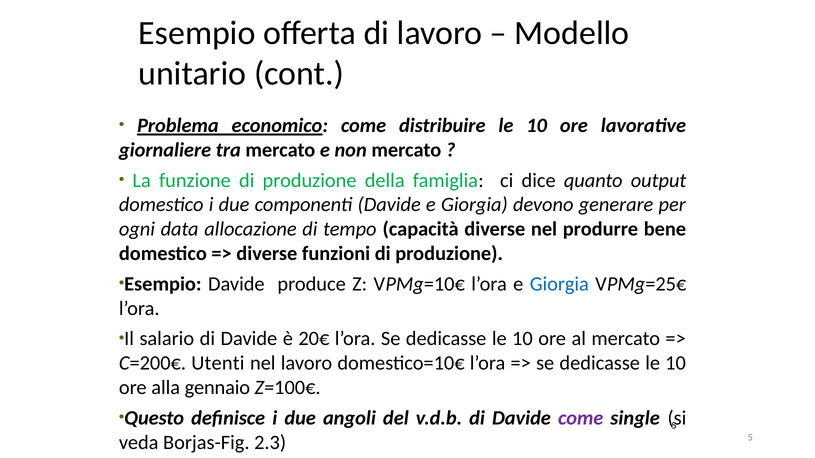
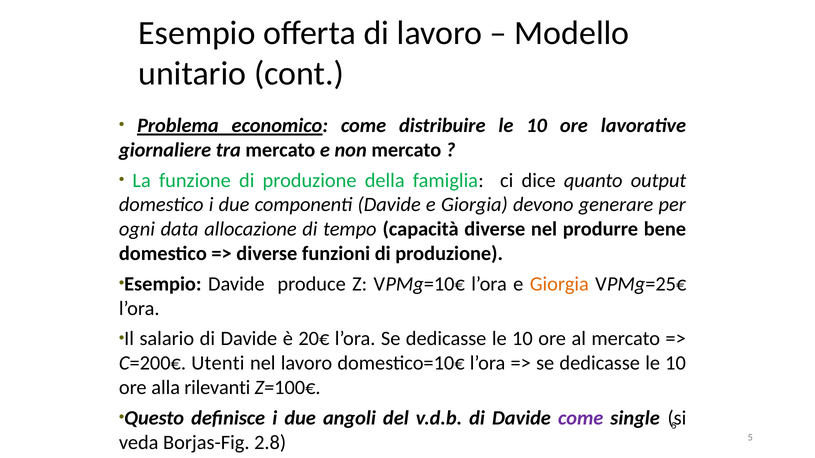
Giorgia at (559, 284) colour: blue -> orange
gennaio: gennaio -> rilevanti
2.3: 2.3 -> 2.8
